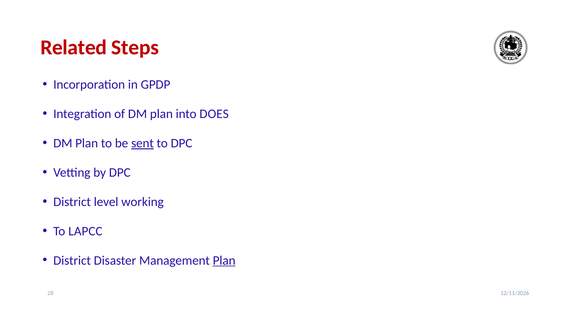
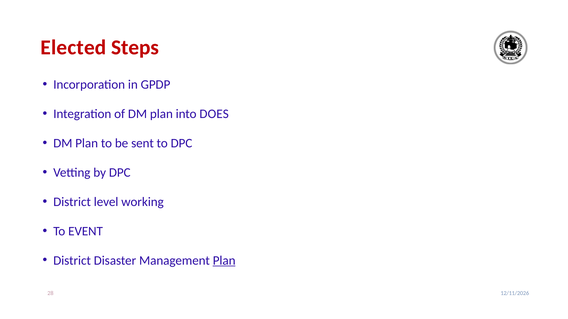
Related: Related -> Elected
sent underline: present -> none
LAPCC: LAPCC -> EVENT
